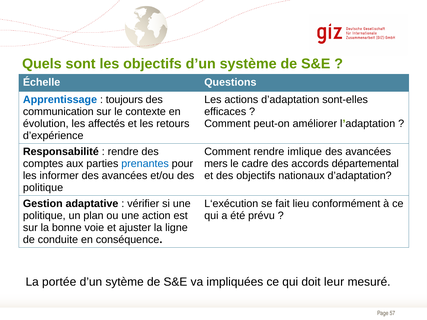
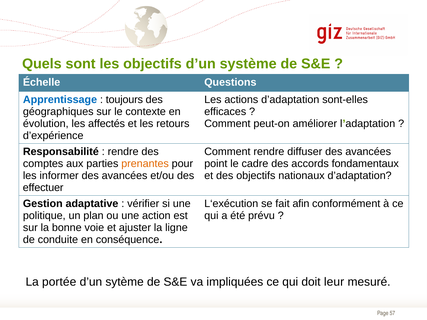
communication: communication -> géographiques
imlique: imlique -> diffuser
prenantes colour: blue -> orange
mers: mers -> point
départemental: départemental -> fondamentaux
politique at (43, 188): politique -> effectuer
lieu: lieu -> afin
